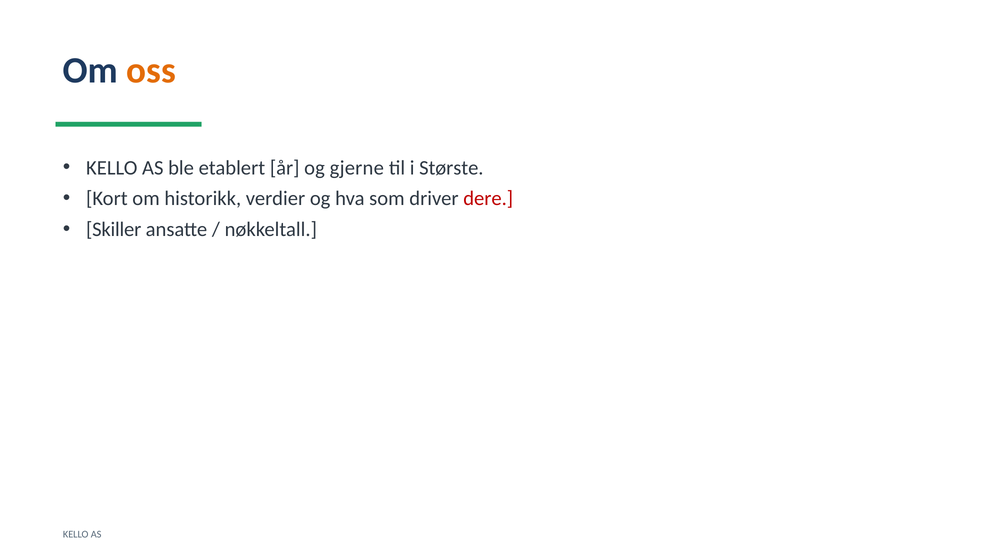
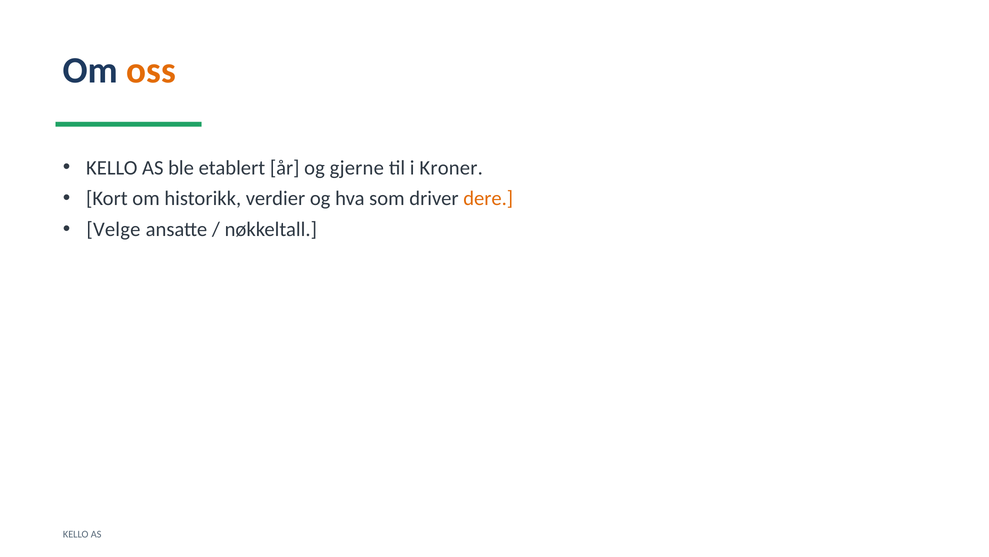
Største: Største -> Kroner
dere colour: red -> orange
Skiller: Skiller -> Velge
